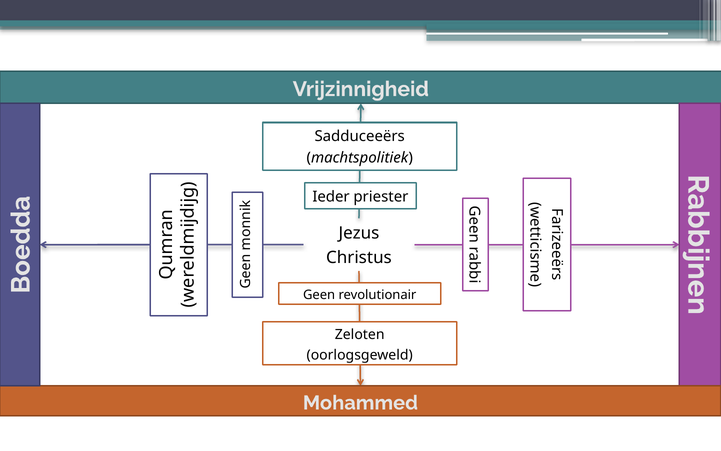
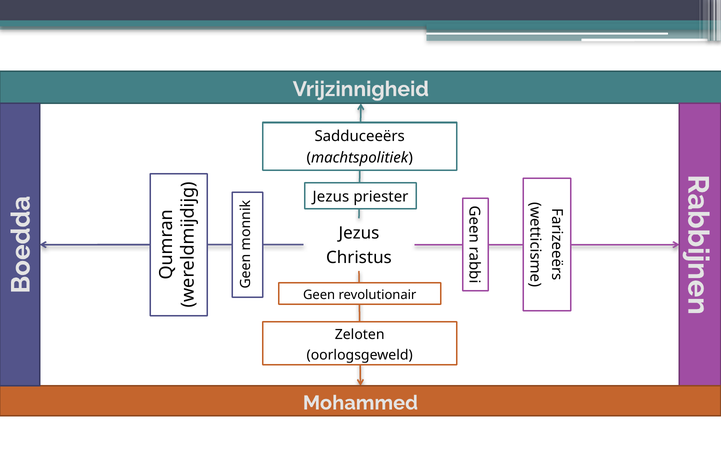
Ieder at (331, 196): Ieder -> Jezus
